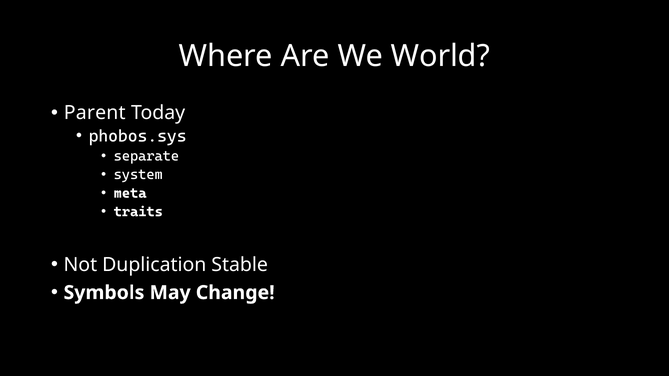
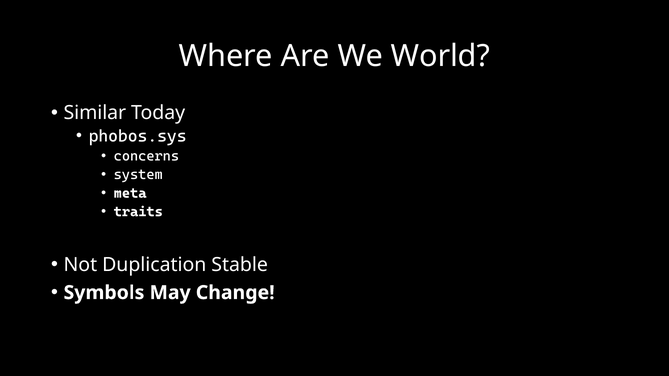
Parent: Parent -> Similar
separate: separate -> concerns
